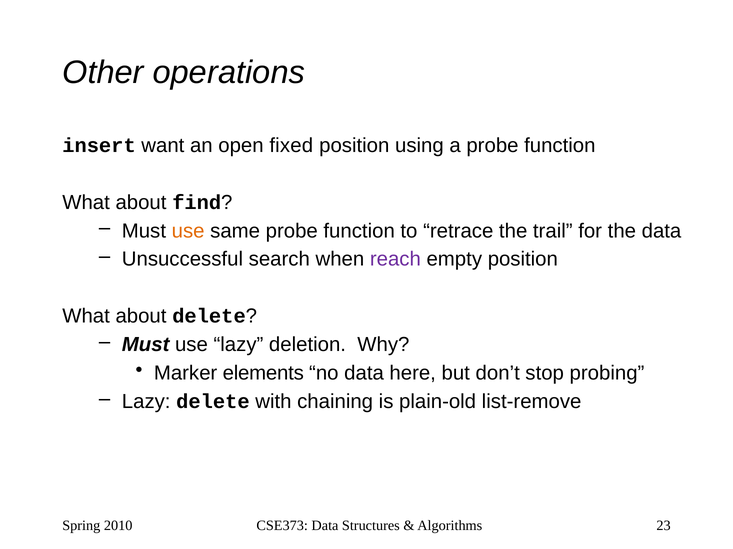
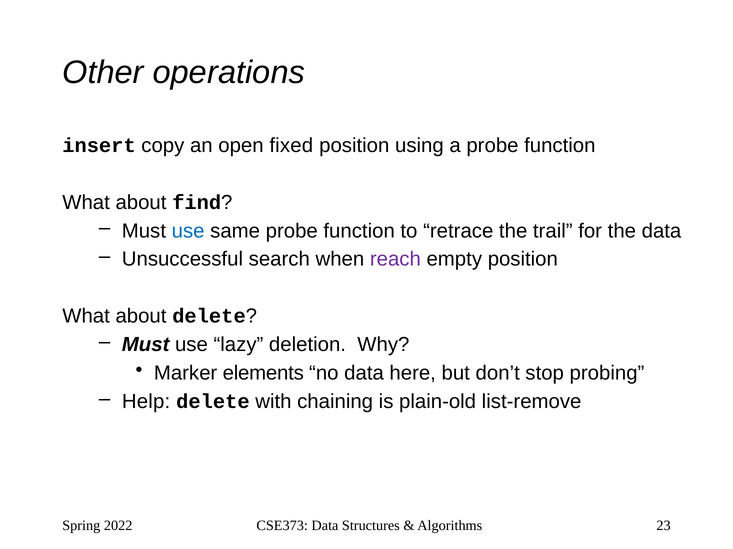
want: want -> copy
use at (188, 231) colour: orange -> blue
Lazy at (146, 402): Lazy -> Help
2010: 2010 -> 2022
